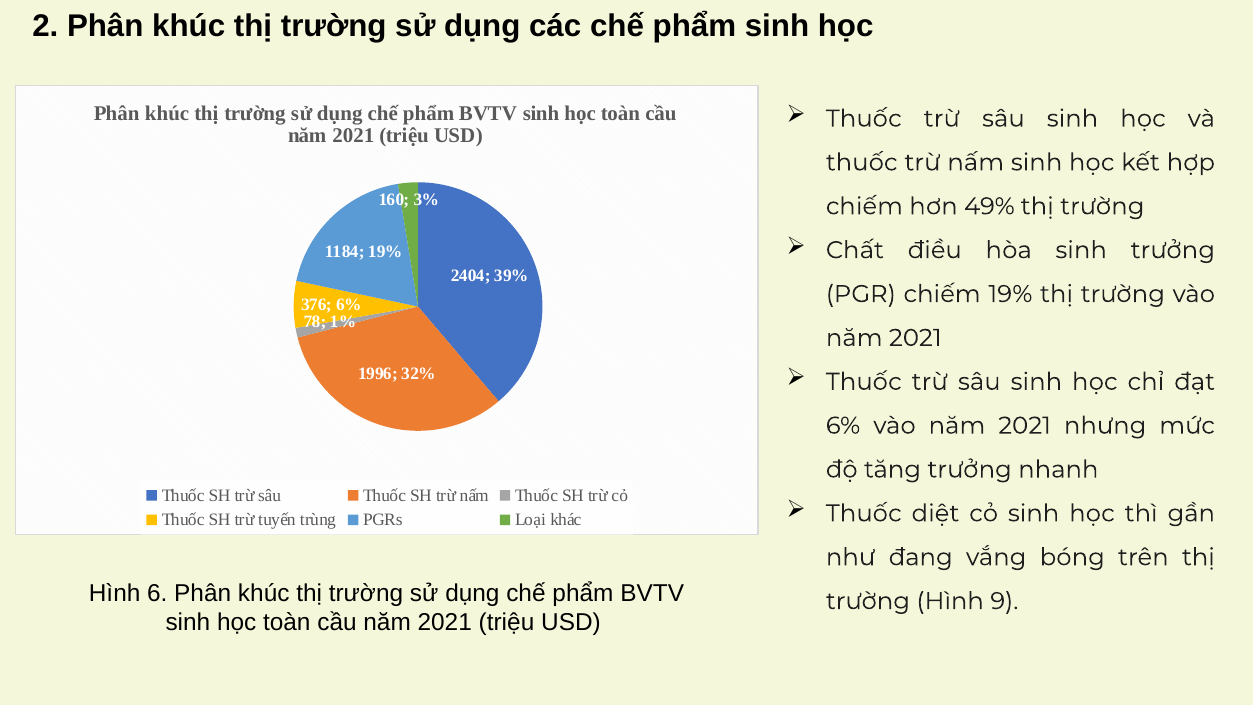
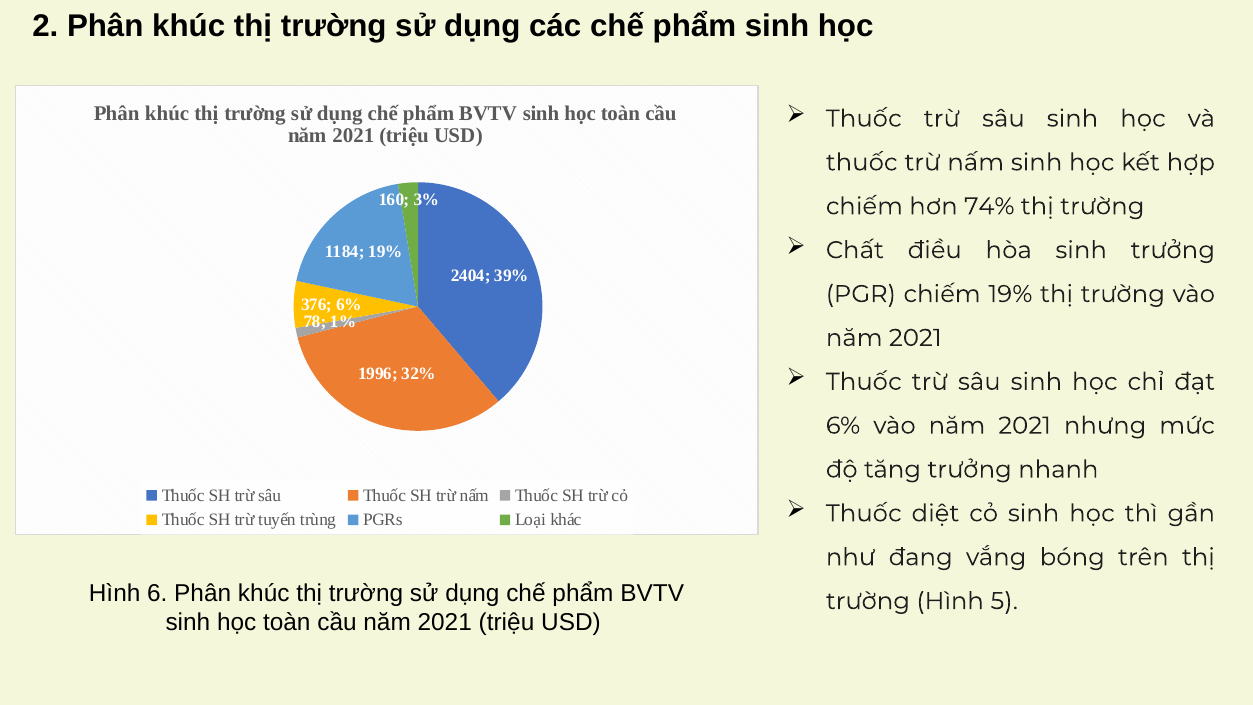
49%: 49% -> 74%
9: 9 -> 5
